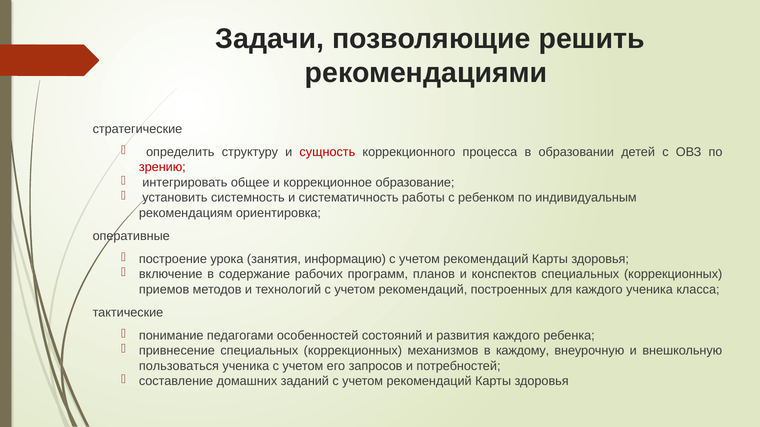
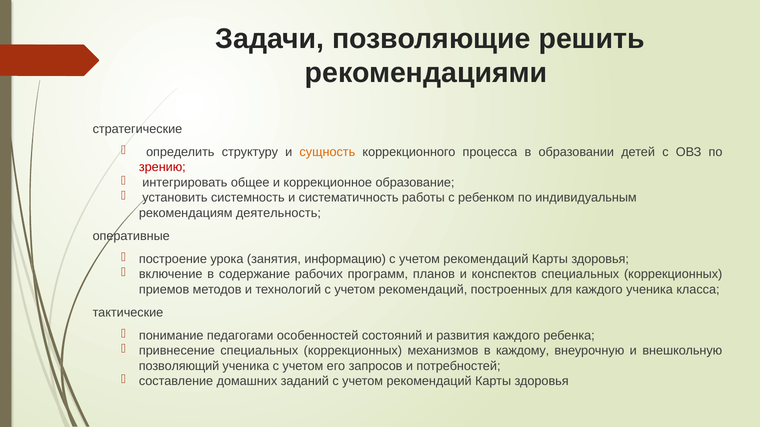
сущность colour: red -> orange
ориентировка: ориентировка -> деятельность
пользоваться: пользоваться -> позволяющий
